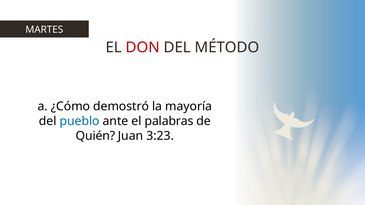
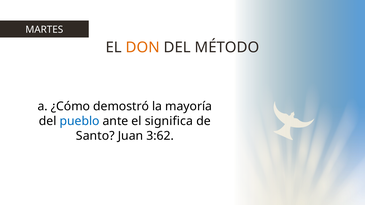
DON colour: red -> orange
palabras: palabras -> significa
Quién: Quién -> Santo
3:23: 3:23 -> 3:62
